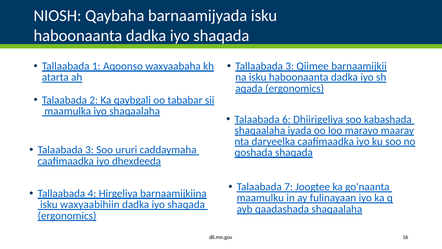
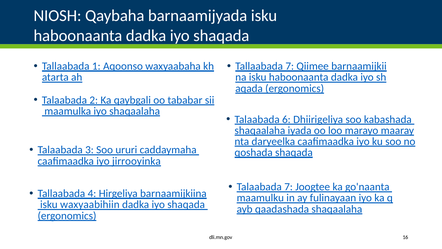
Tallaabada 3: 3 -> 7
dhexdeeda: dhexdeeda -> jirrooyinka
